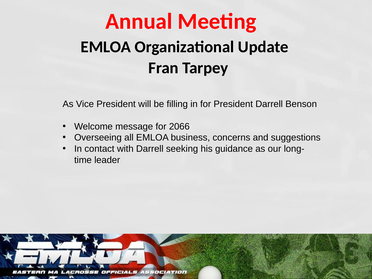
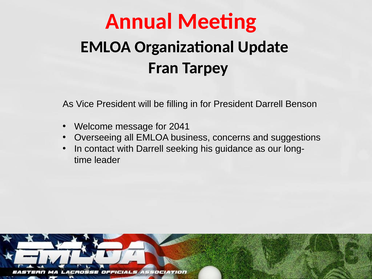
2066: 2066 -> 2041
